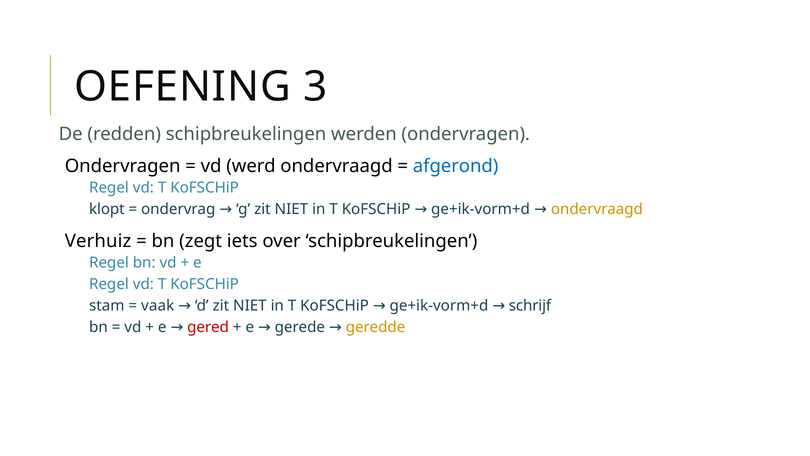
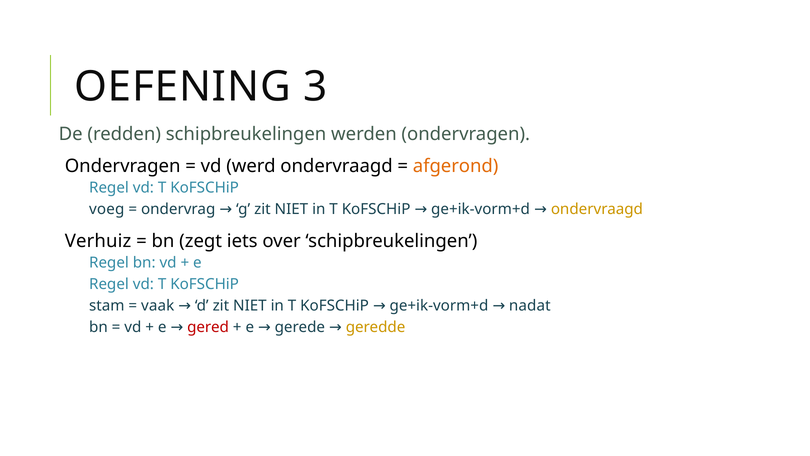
afgerond colour: blue -> orange
klopt: klopt -> voeg
schrijf: schrijf -> nadat
